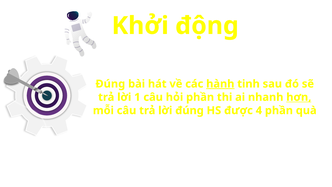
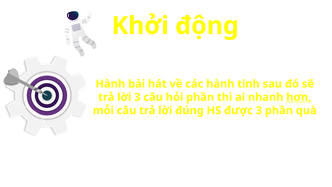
Đúng at (110, 84): Đúng -> Hành
hành at (220, 84) underline: present -> none
lời 1: 1 -> 3
được 4: 4 -> 3
